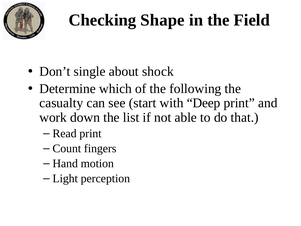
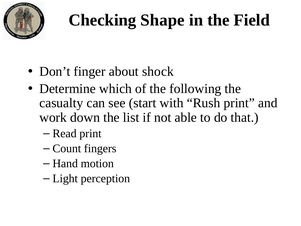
single: single -> finger
Deep: Deep -> Rush
